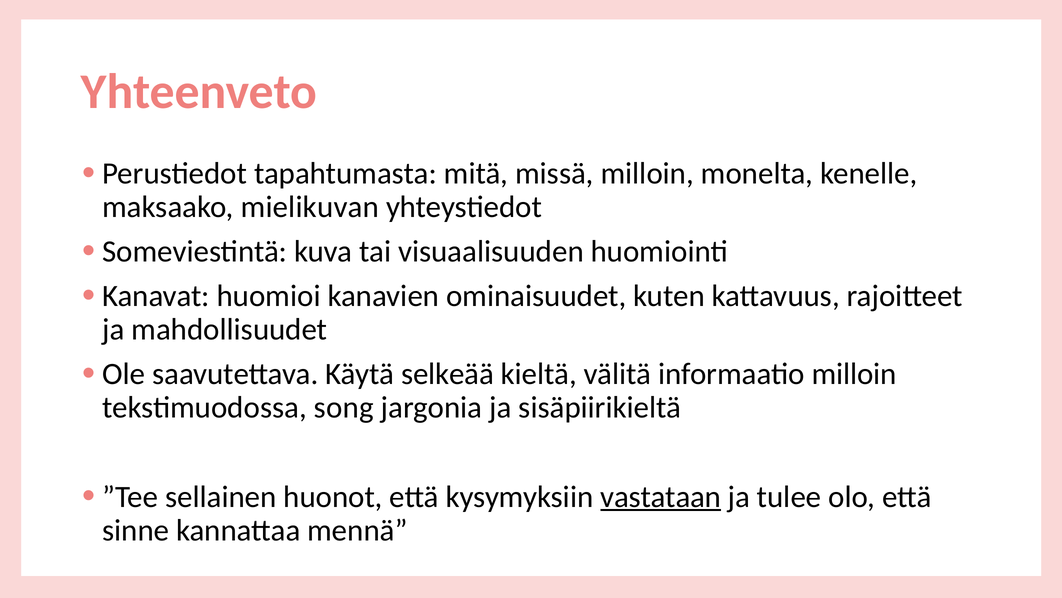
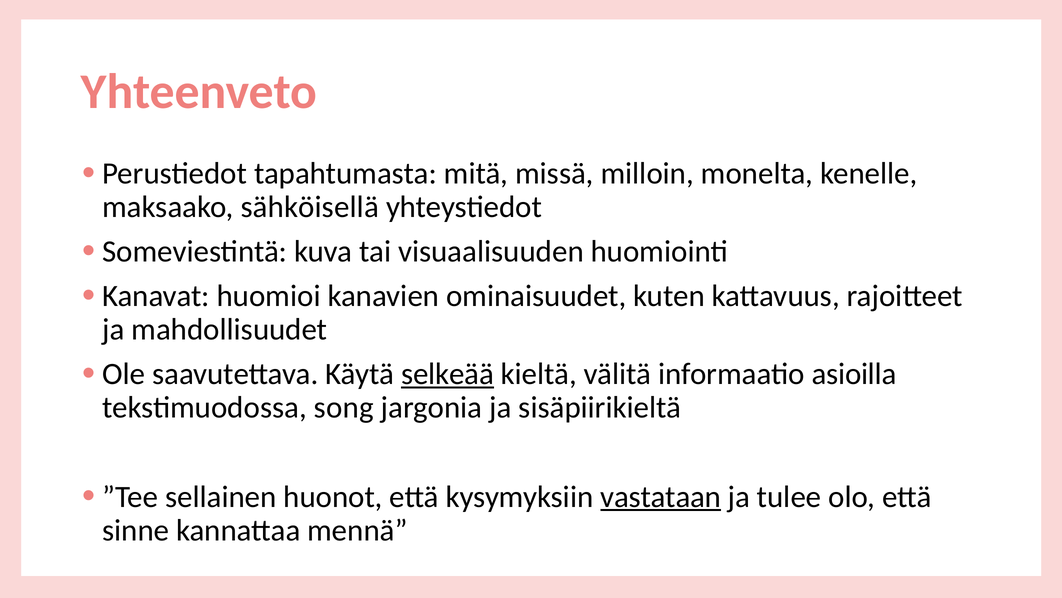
mielikuvan: mielikuvan -> sähköisellä
selkeää underline: none -> present
informaatio milloin: milloin -> asioilla
